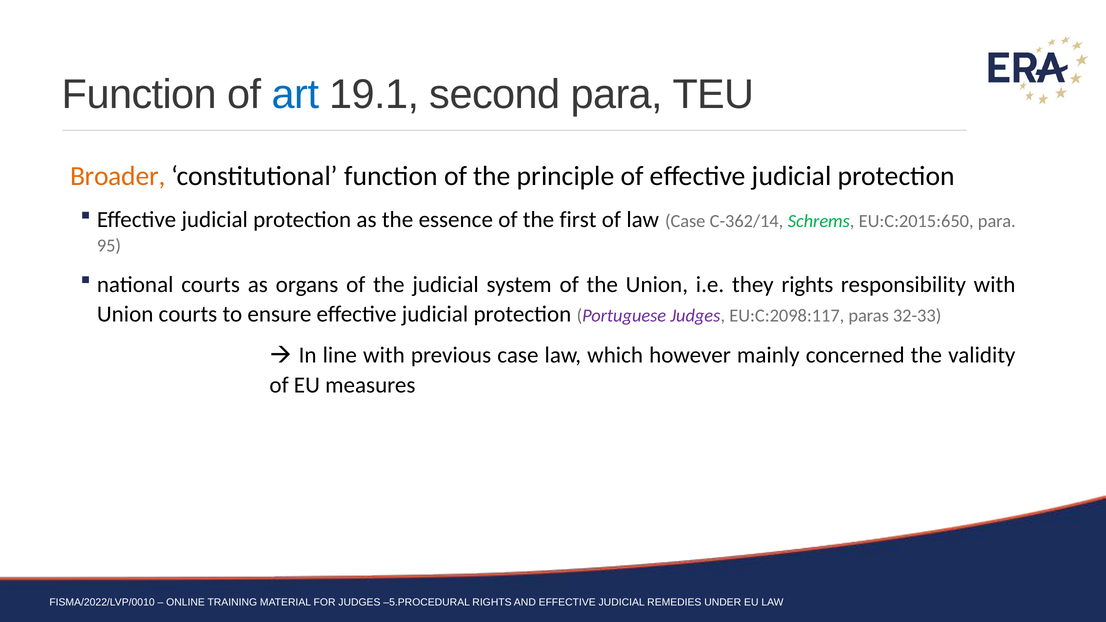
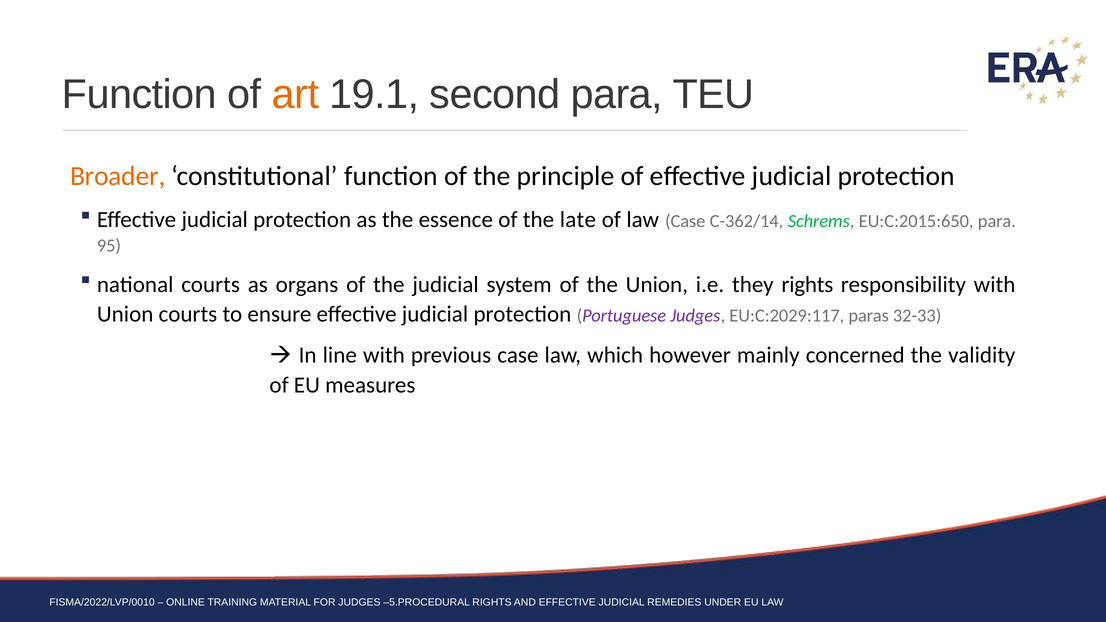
art colour: blue -> orange
first: first -> late
EU:C:2098:117: EU:C:2098:117 -> EU:C:2029:117
